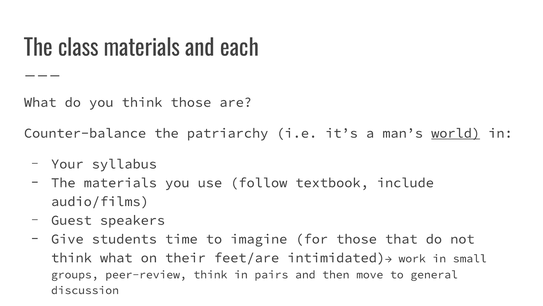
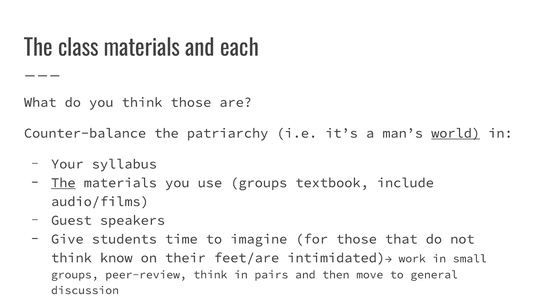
The at (63, 182) underline: none -> present
use follow: follow -> groups
think what: what -> know
